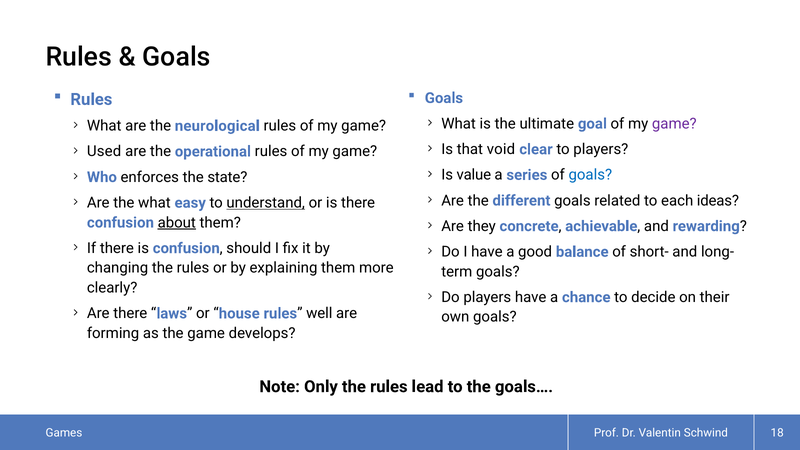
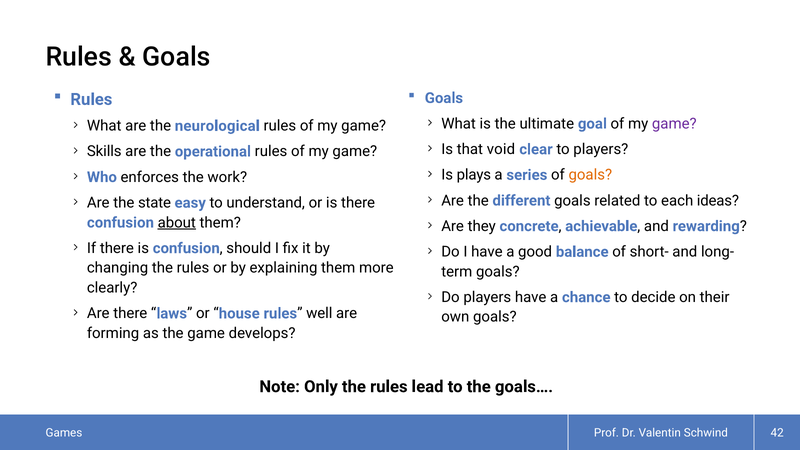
Used: Used -> Skills
value: value -> plays
goals at (590, 175) colour: blue -> orange
state: state -> work
the what: what -> state
understand underline: present -> none
18: 18 -> 42
